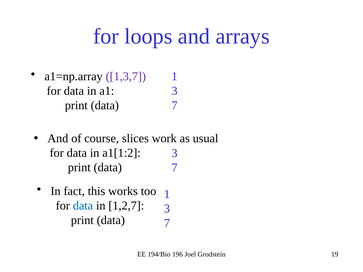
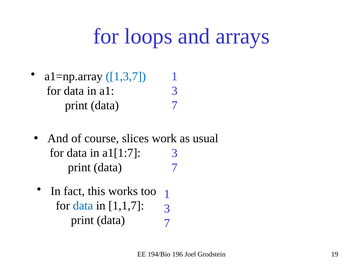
1,3,7 colour: purple -> blue
a1[1:2: a1[1:2 -> a1[1:7
1,2,7: 1,2,7 -> 1,1,7
